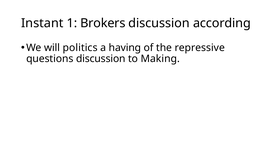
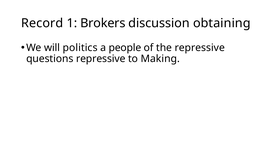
Instant: Instant -> Record
according: according -> obtaining
having: having -> people
questions discussion: discussion -> repressive
